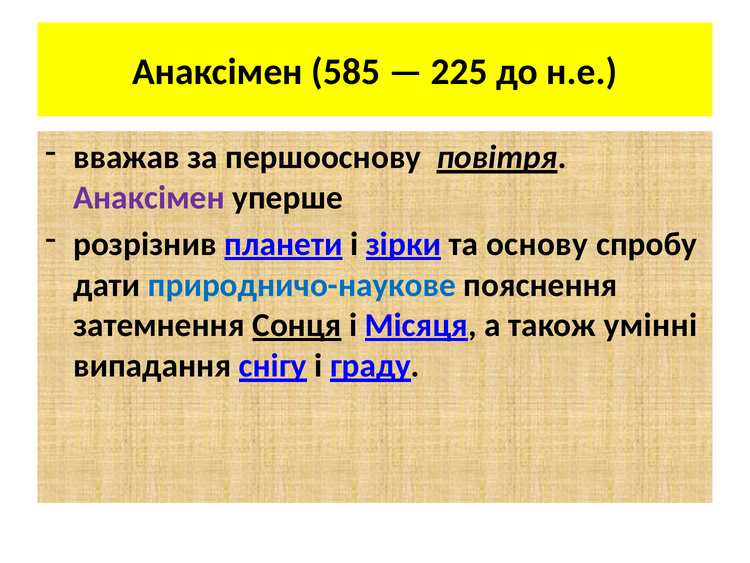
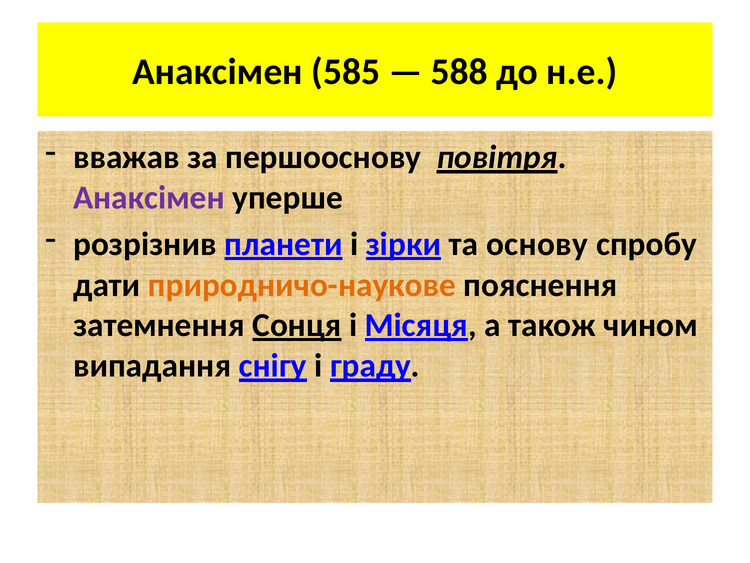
225: 225 -> 588
природничо-наукове colour: blue -> orange
умінні: умінні -> чином
